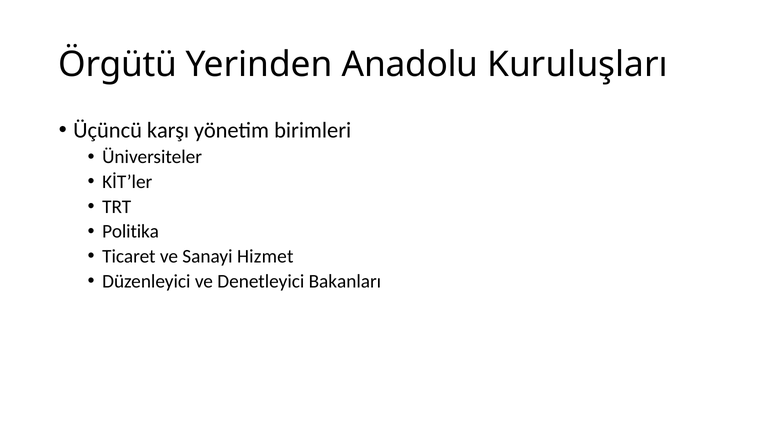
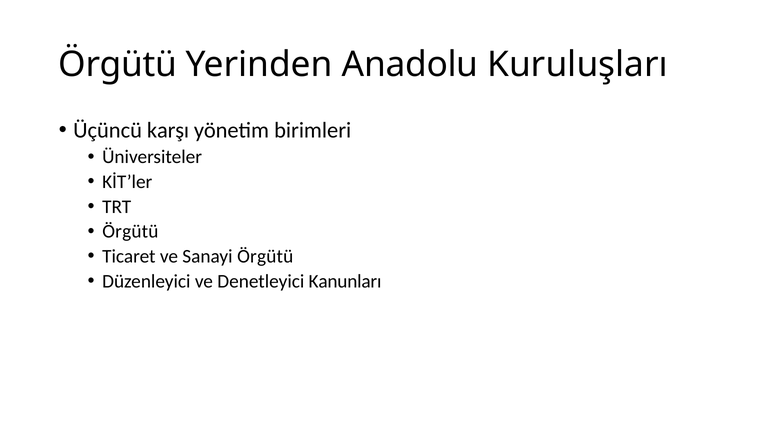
Politika at (131, 231): Politika -> Örgütü
Sanayi Hizmet: Hizmet -> Örgütü
Bakanları: Bakanları -> Kanunları
